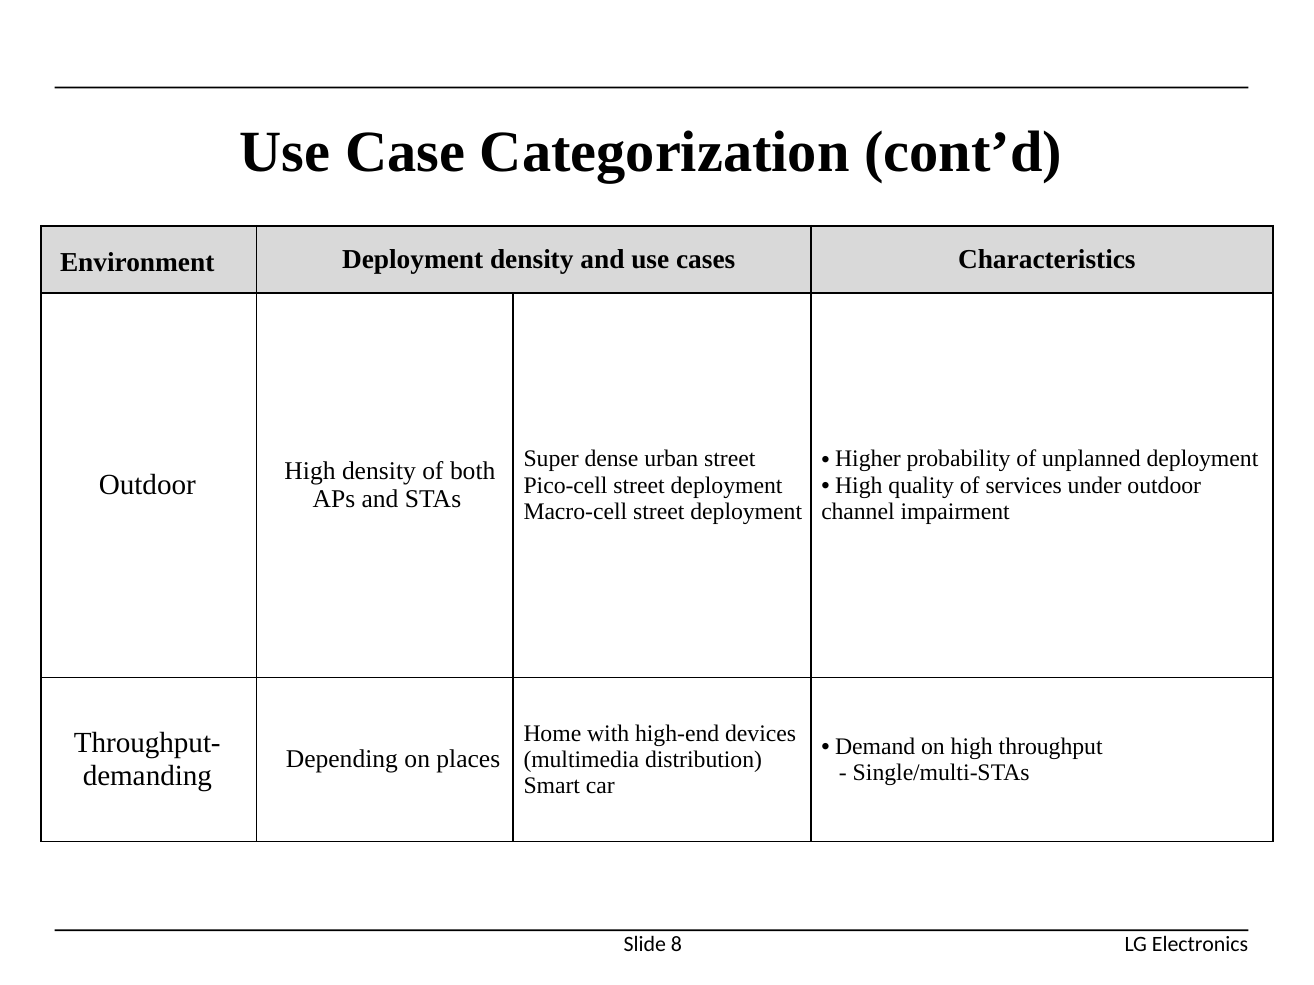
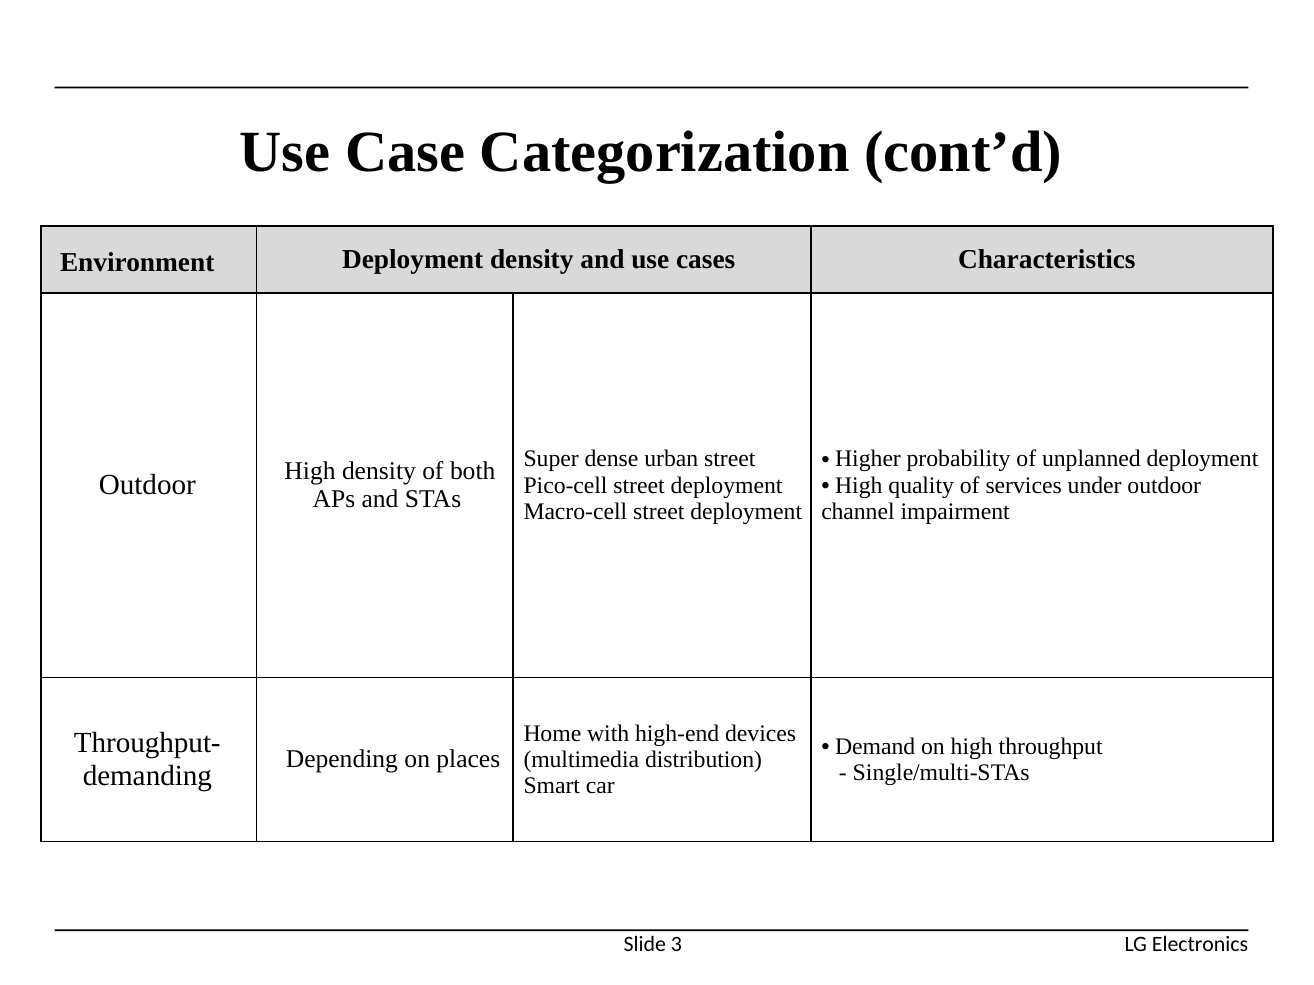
8: 8 -> 3
